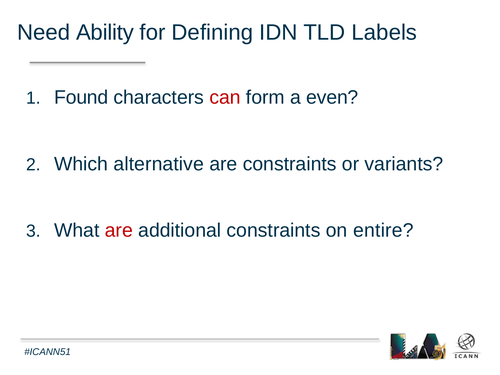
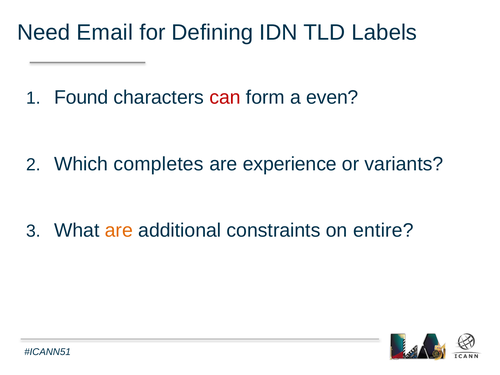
Ability: Ability -> Email
alternative: alternative -> completes
are constraints: constraints -> experience
are at (119, 230) colour: red -> orange
